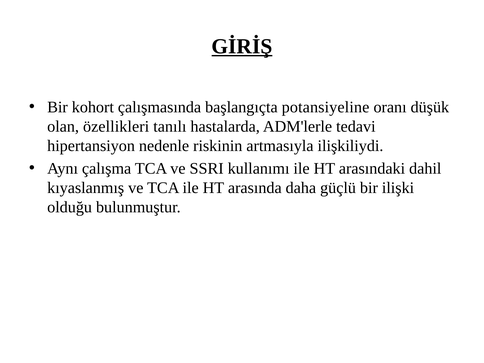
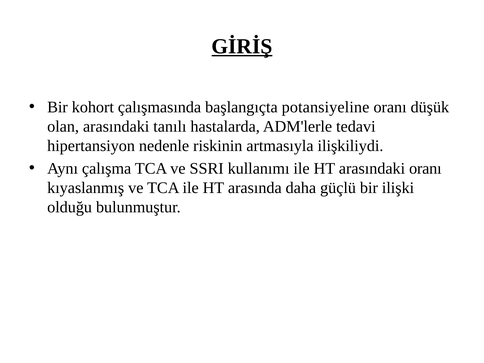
olan özellikleri: özellikleri -> arasındaki
arasındaki dahil: dahil -> oranı
